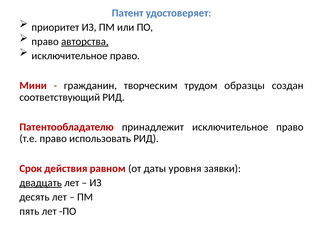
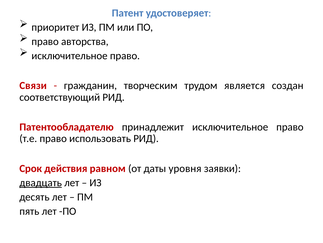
авторства underline: present -> none
Мини: Мини -> Связи
образцы: образцы -> является
